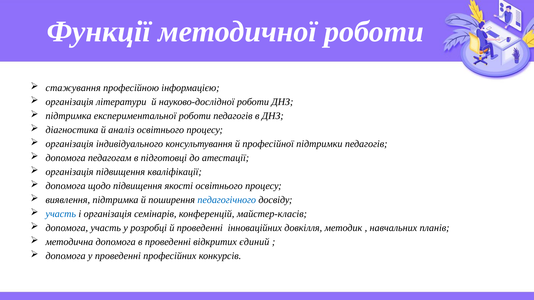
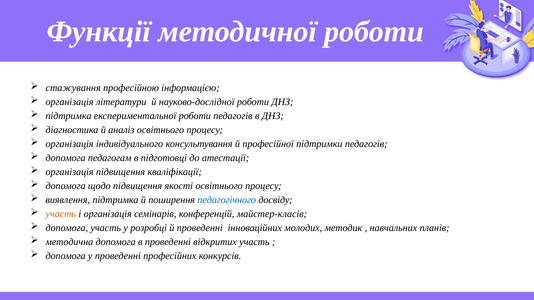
участь at (61, 214) colour: blue -> orange
довкілля: довкілля -> молодих
відкритих єдиний: єдиний -> участь
